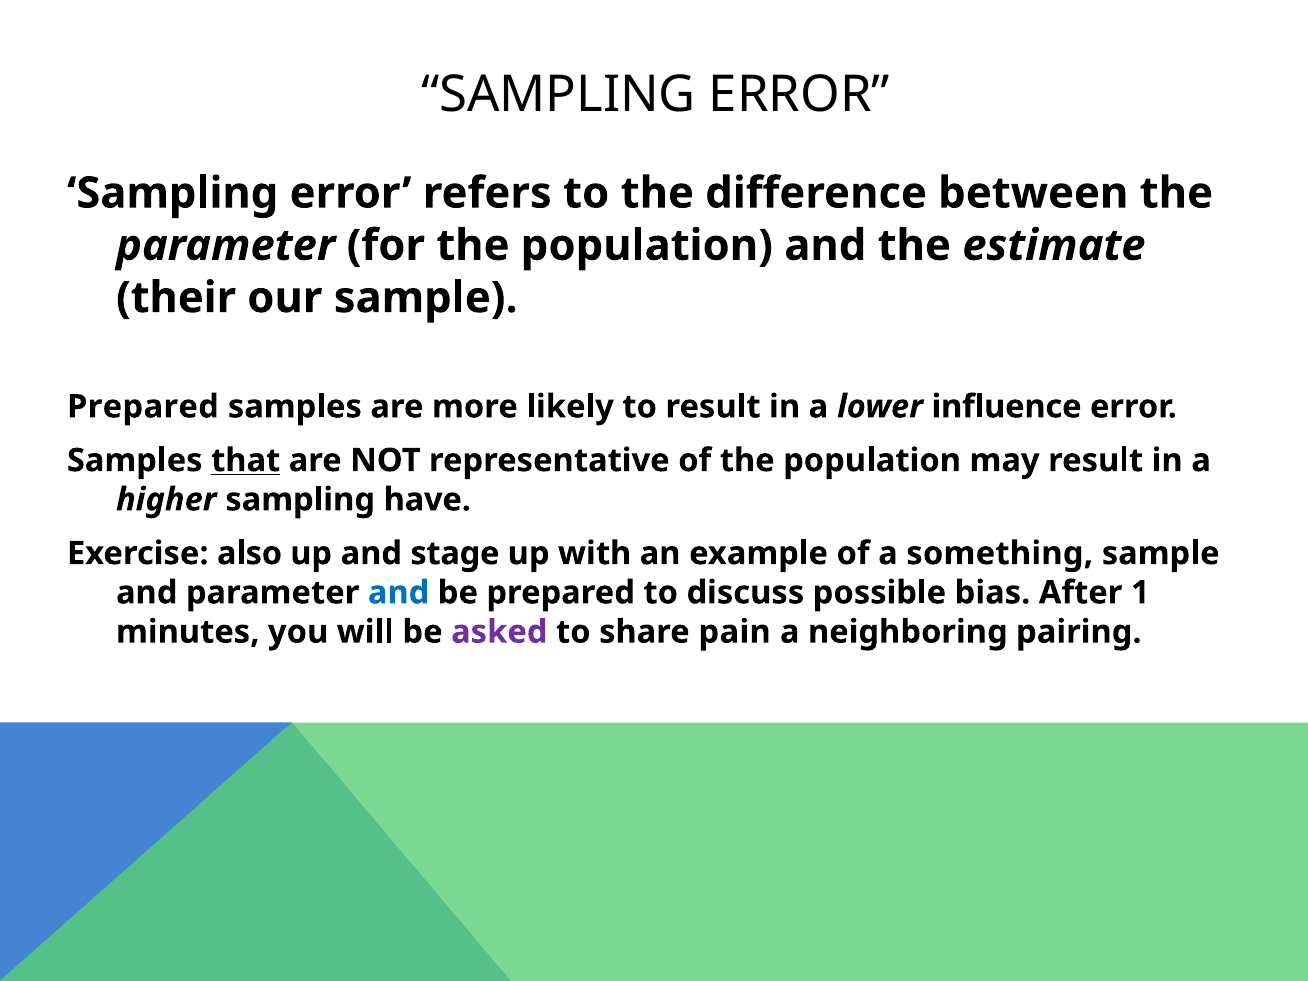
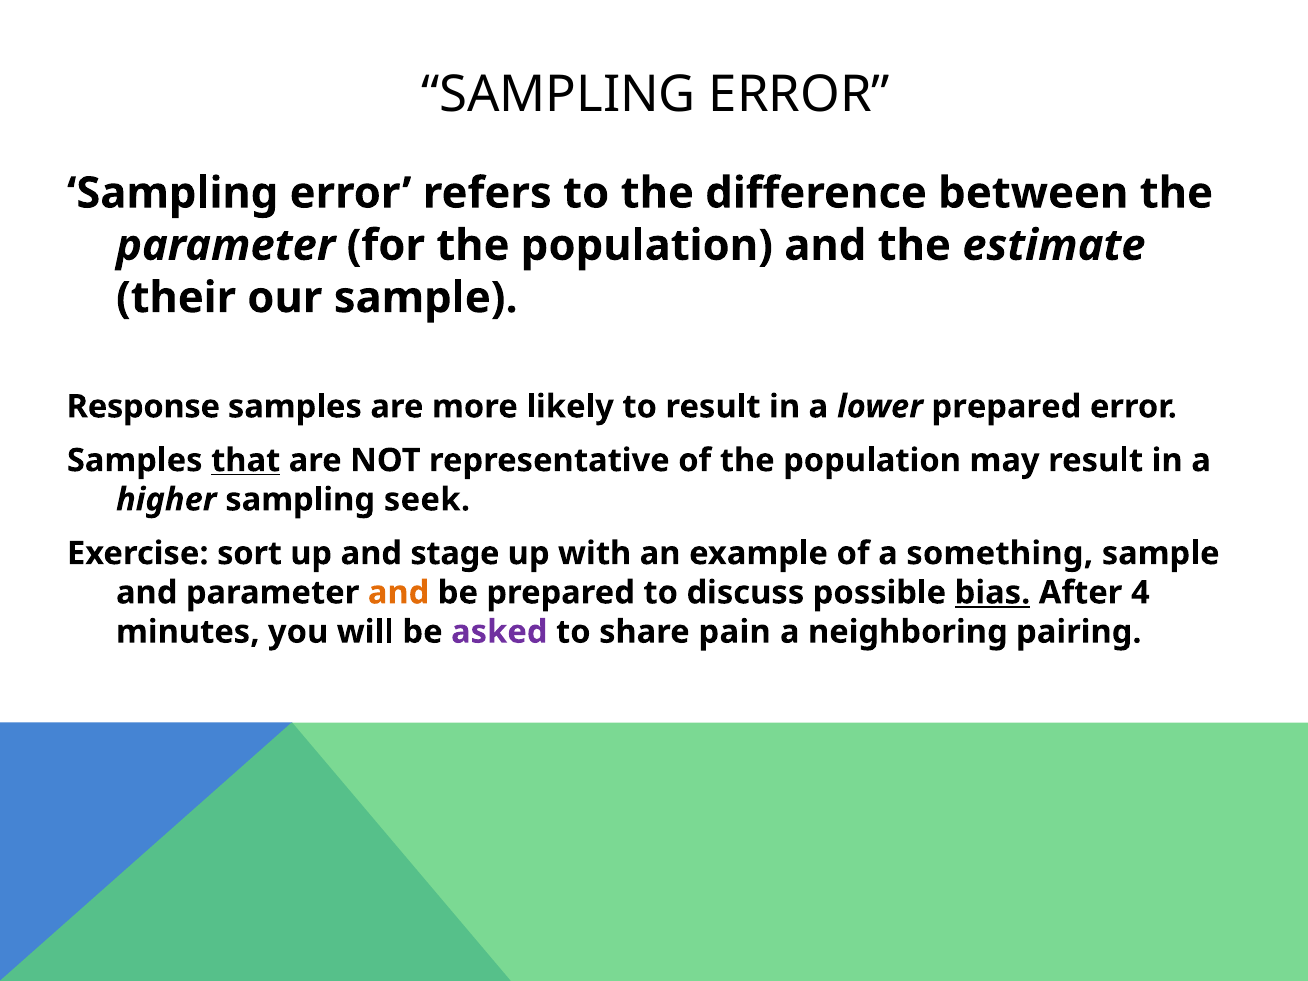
Prepared at (143, 407): Prepared -> Response
lower influence: influence -> prepared
have: have -> seek
also: also -> sort
and at (399, 593) colour: blue -> orange
bias underline: none -> present
1: 1 -> 4
